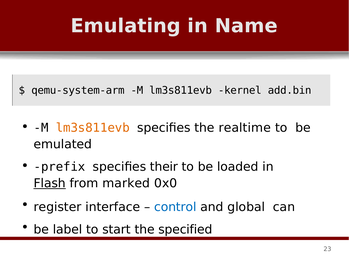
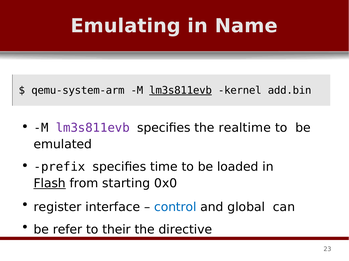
lm3s811evb at (181, 90) underline: none -> present
lm3s811evb at (93, 128) colour: orange -> purple
their: their -> time
marked: marked -> starting
label: label -> refer
start: start -> their
specified: specified -> directive
